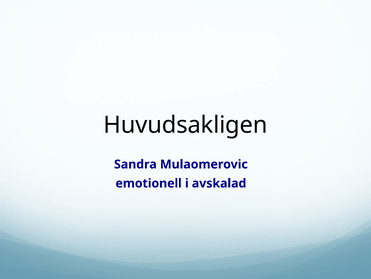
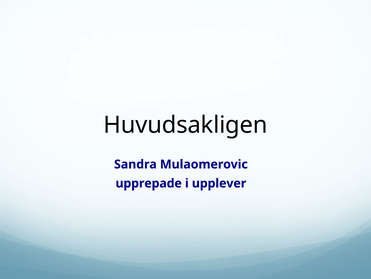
emotionell: emotionell -> upprepade
avskalad: avskalad -> upplever
